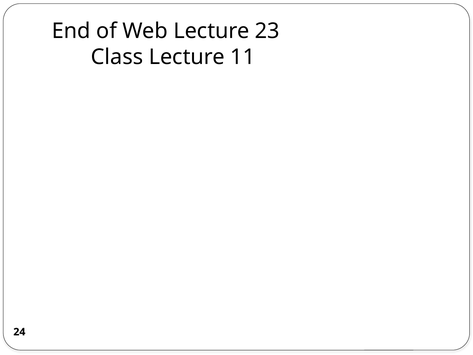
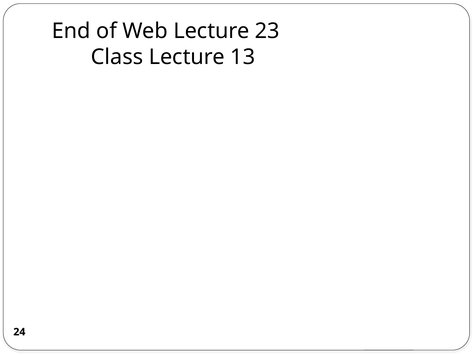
11: 11 -> 13
